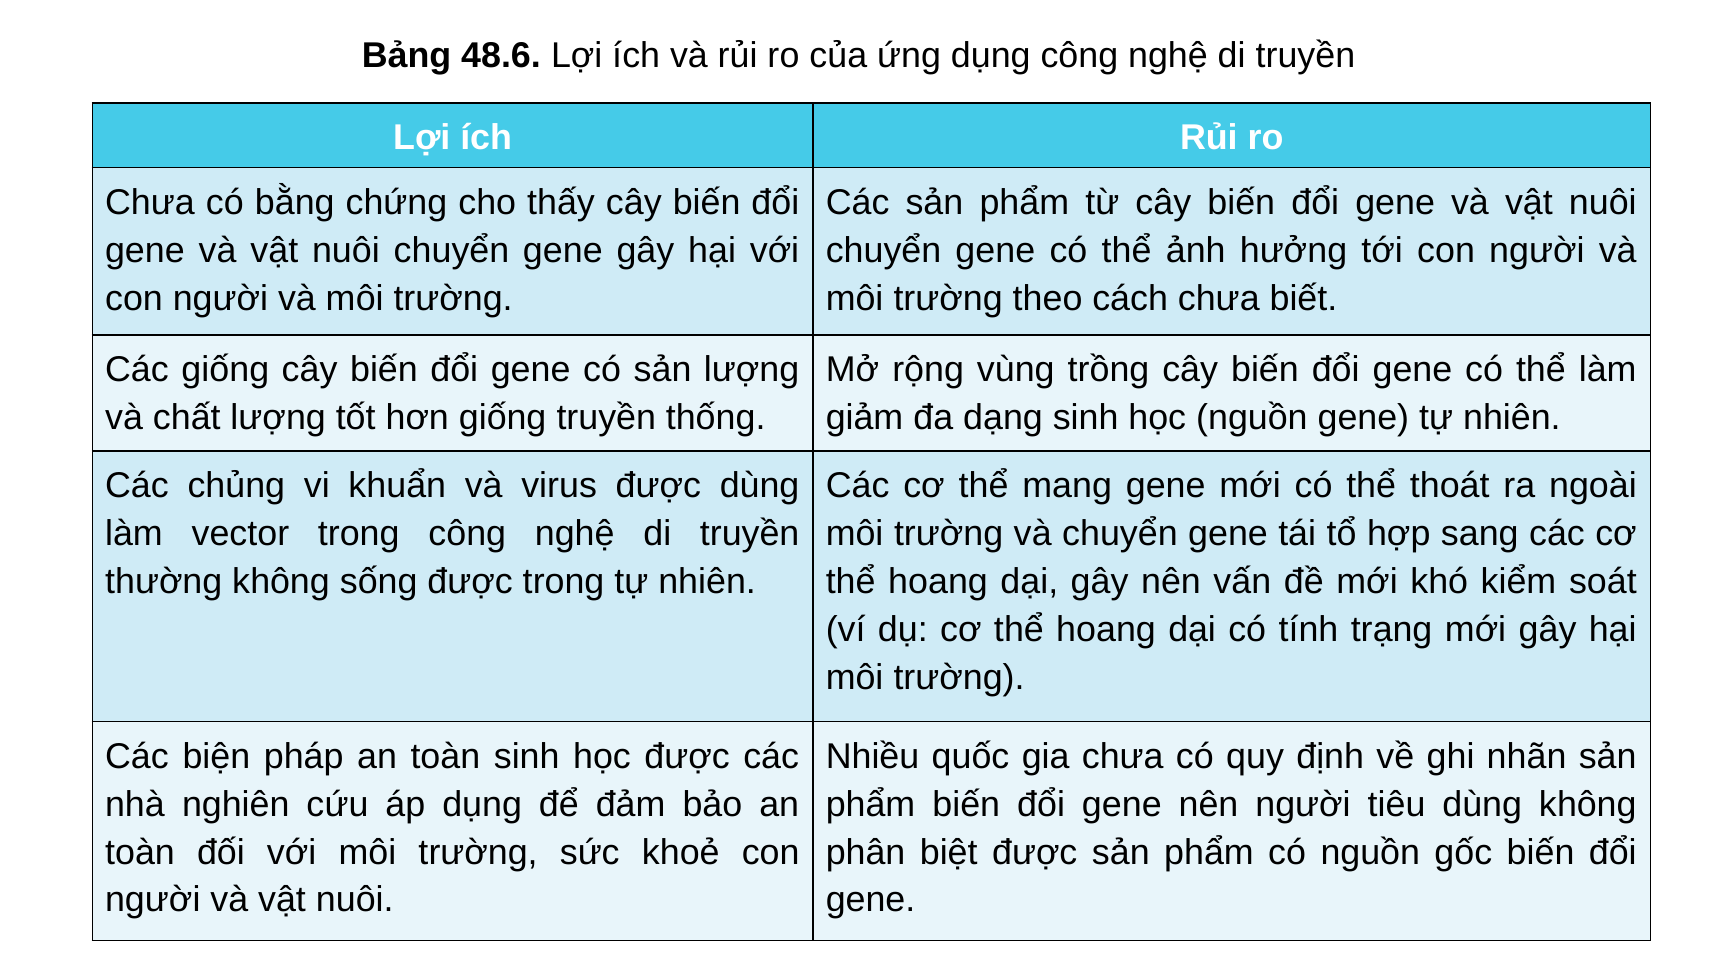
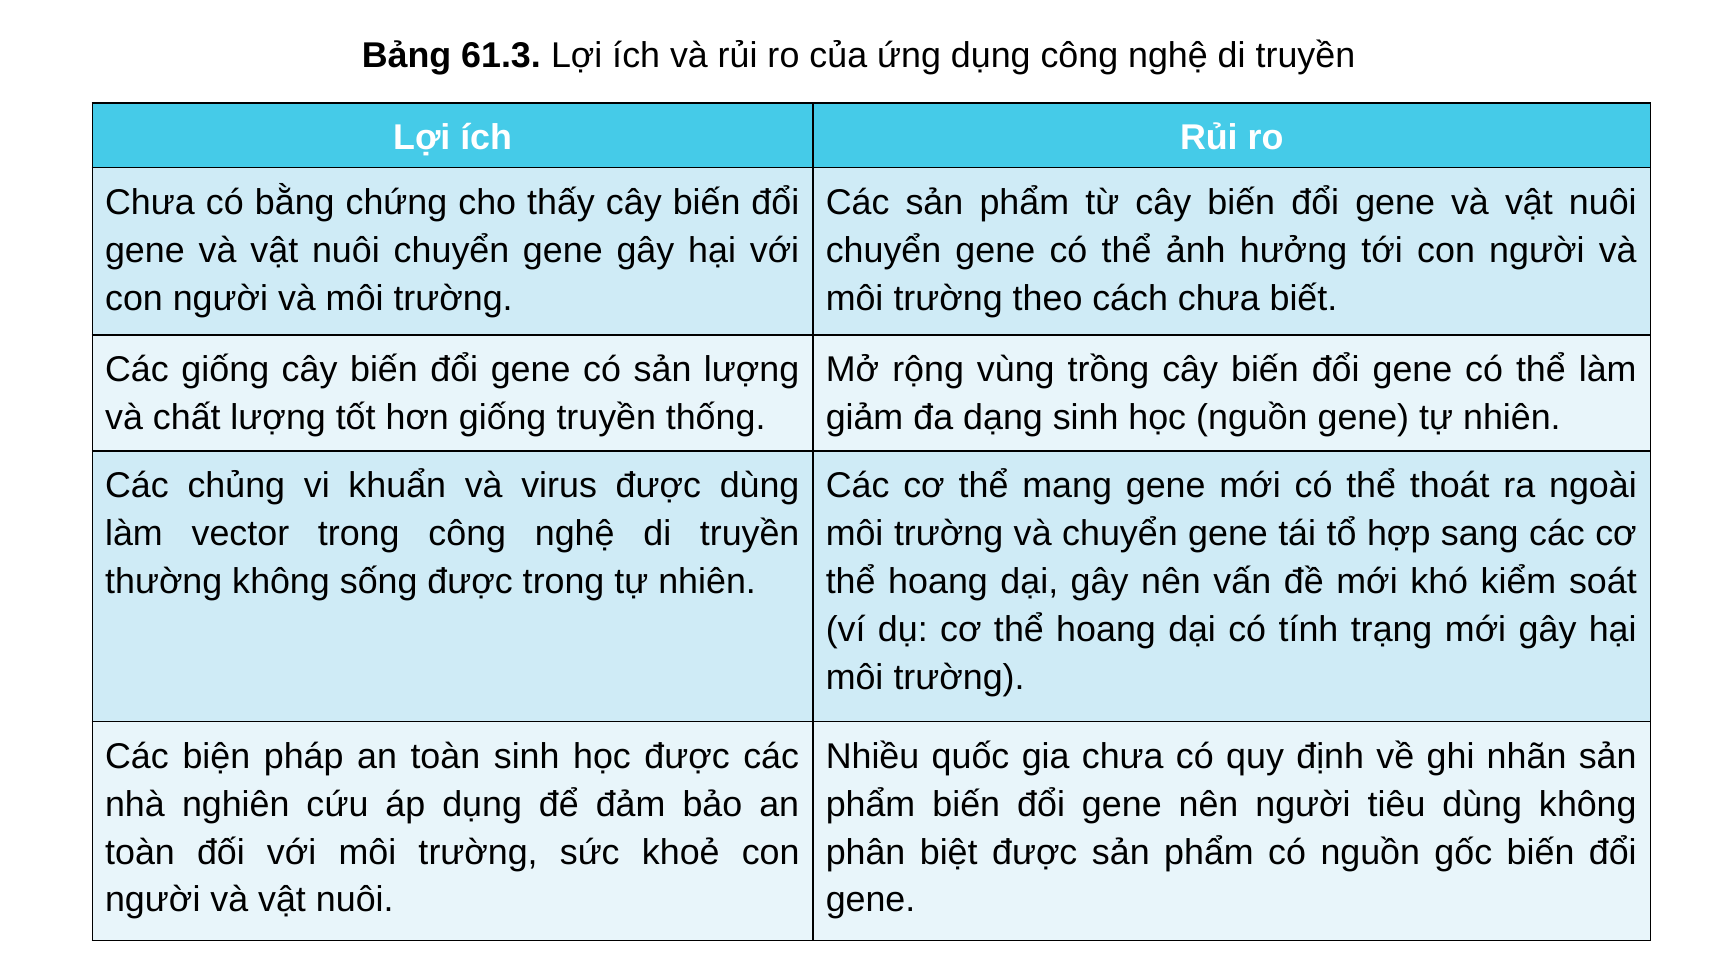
48.6: 48.6 -> 61.3
